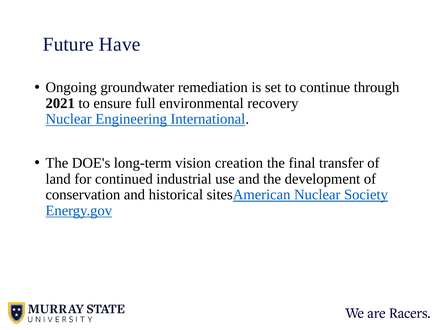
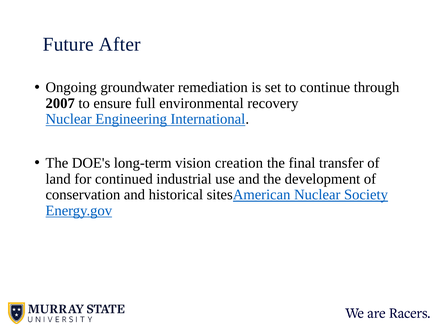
Have: Have -> After
2021: 2021 -> 2007
